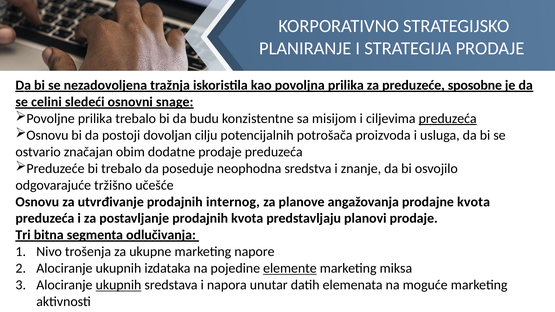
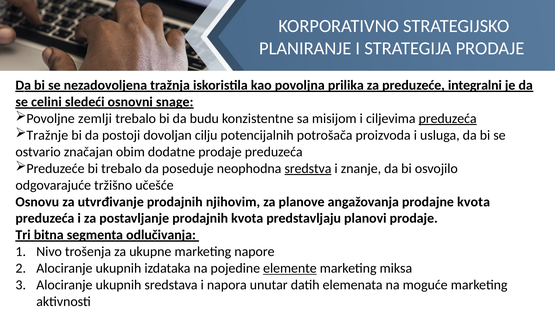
sposobne: sposobne -> integralni
Povoljne prilika: prilika -> zemlji
Osnovu at (47, 135): Osnovu -> Tražnje
sredstva underline: none -> present
internog: internog -> njihovim
ukupnih at (118, 285) underline: present -> none
